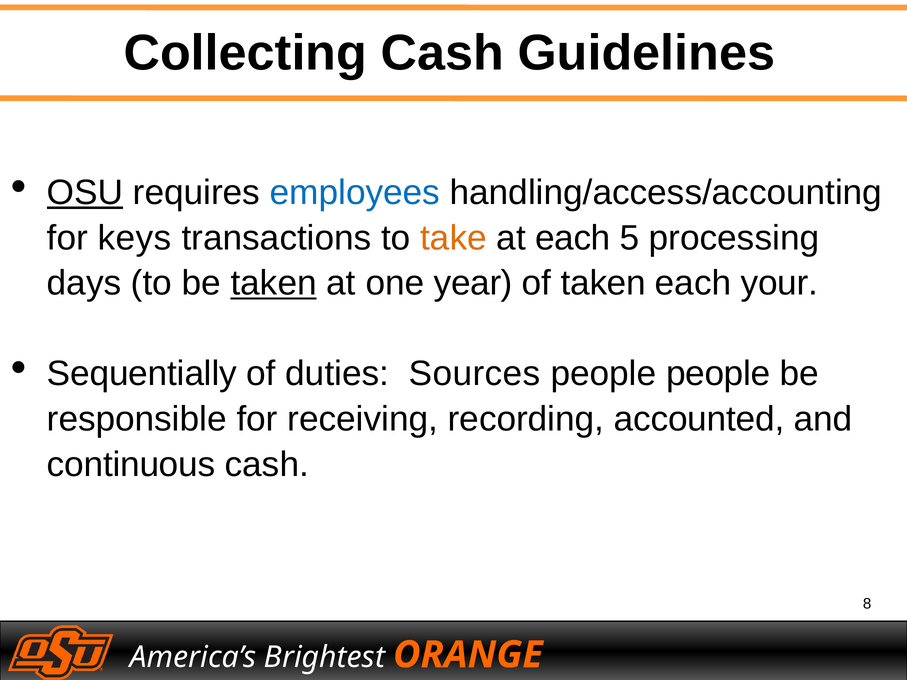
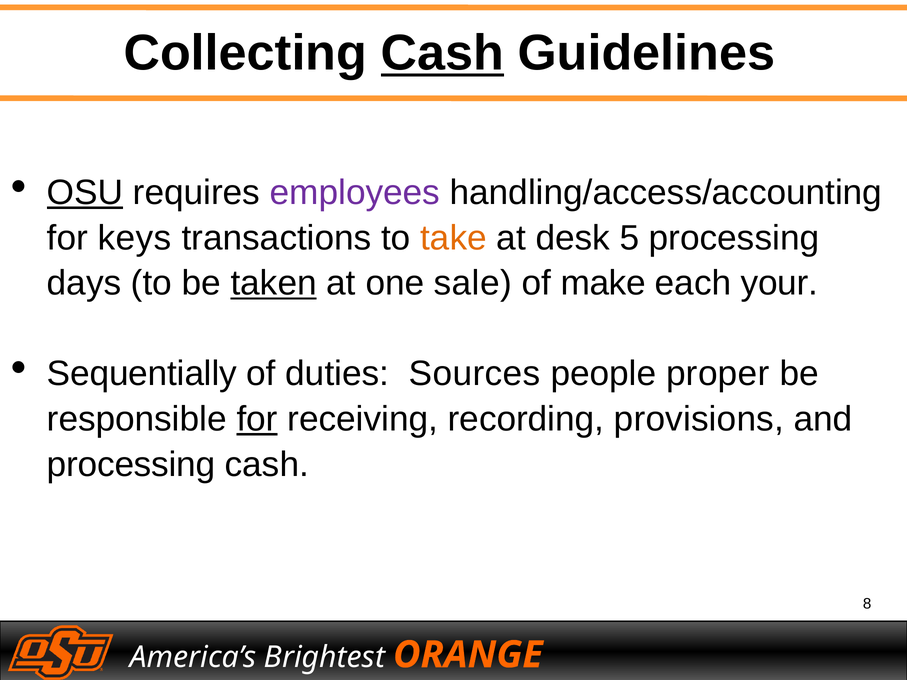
Cash at (442, 53) underline: none -> present
employees colour: blue -> purple
at each: each -> desk
year: year -> sale
of taken: taken -> make
people people: people -> proper
for at (257, 419) underline: none -> present
accounted: accounted -> provisions
continuous at (131, 465): continuous -> processing
